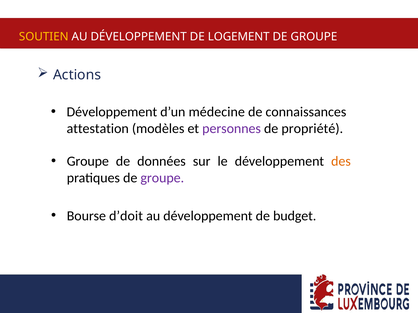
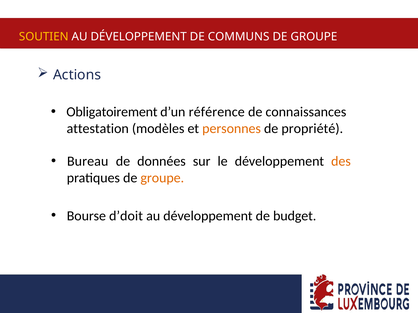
LOGEMENT: LOGEMENT -> COMMUNS
Développement at (112, 112): Développement -> Obligatoirement
médecine: médecine -> référence
personnes colour: purple -> orange
Groupe at (88, 162): Groupe -> Bureau
groupe at (162, 178) colour: purple -> orange
